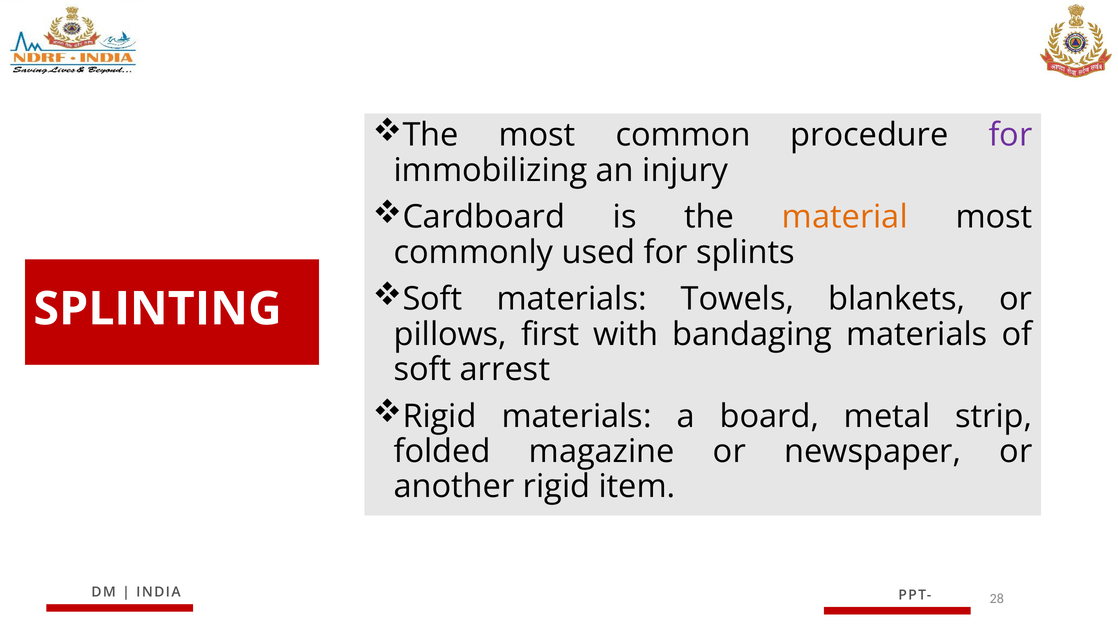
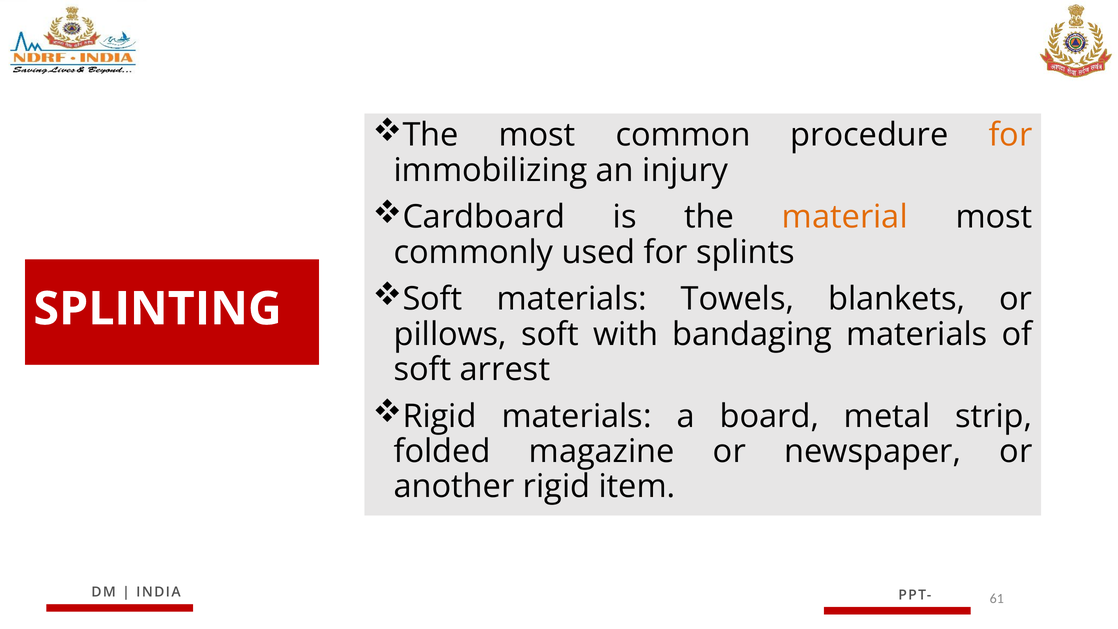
for at (1010, 135) colour: purple -> orange
pillows first: first -> soft
28: 28 -> 61
